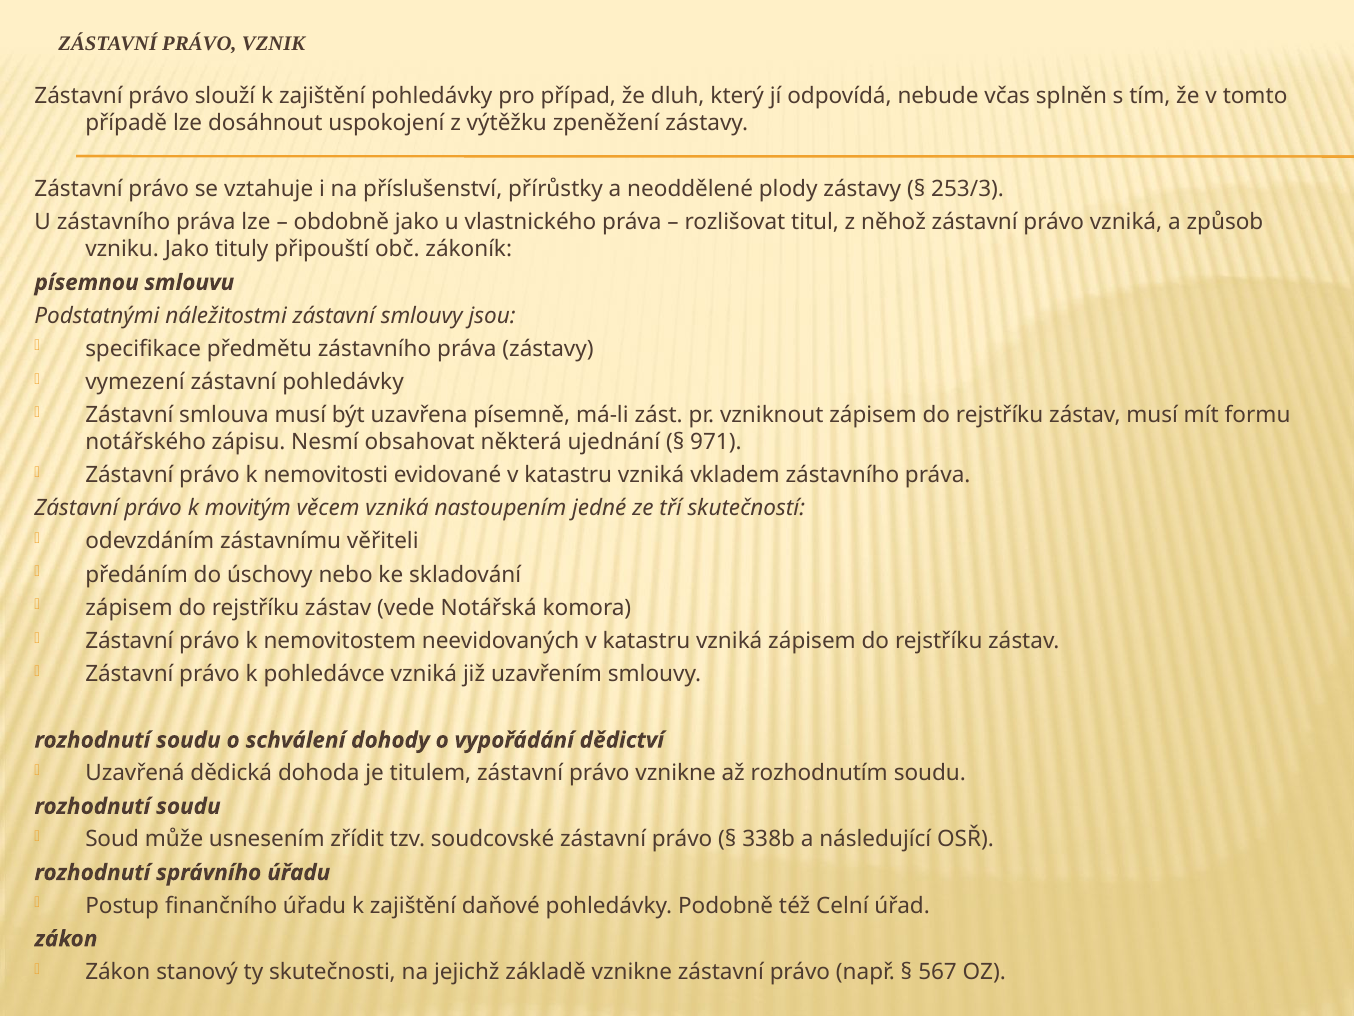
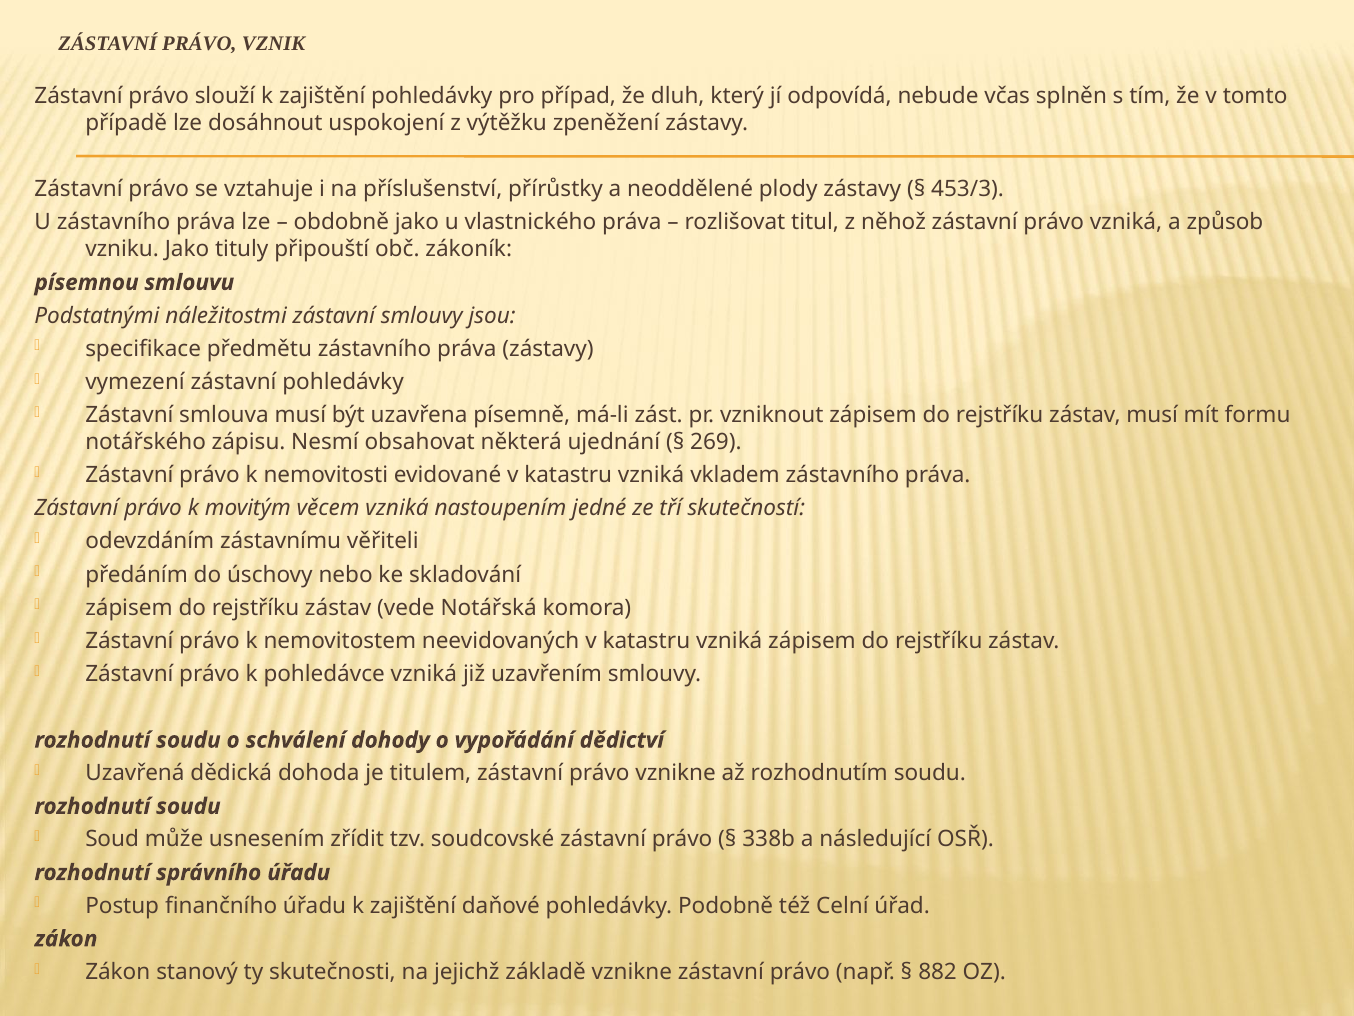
253/3: 253/3 -> 453/3
971: 971 -> 269
567: 567 -> 882
